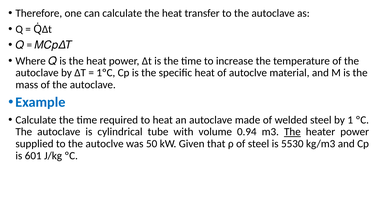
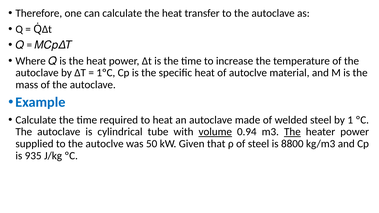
volume underline: none -> present
5530: 5530 -> 8800
601: 601 -> 935
